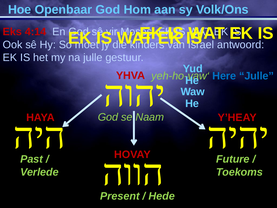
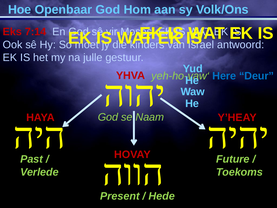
4:14: 4:14 -> 7:14
Here Julle: Julle -> Deur
